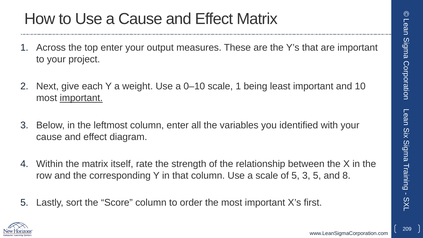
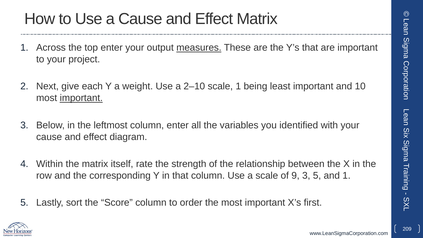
measures underline: none -> present
0–10: 0–10 -> 2–10
of 5: 5 -> 9
and 8: 8 -> 1
